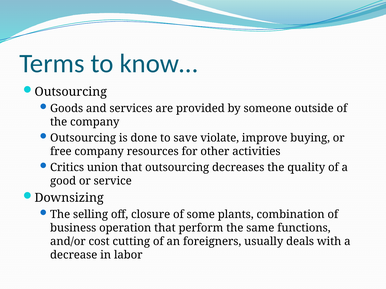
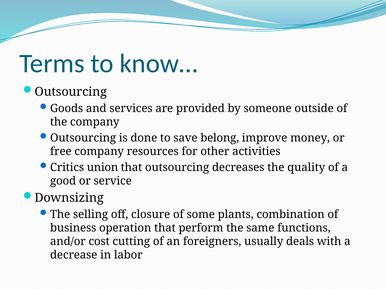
violate: violate -> belong
buying: buying -> money
